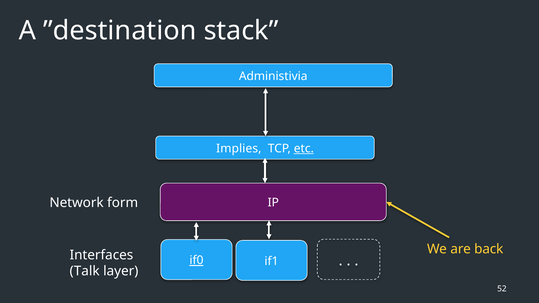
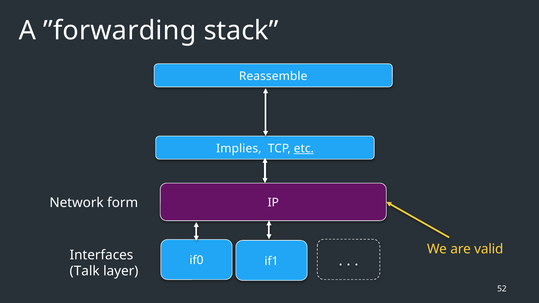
”destination: ”destination -> ”forwarding
Administivia: Administivia -> Reassemble
back: back -> valid
if0 underline: present -> none
